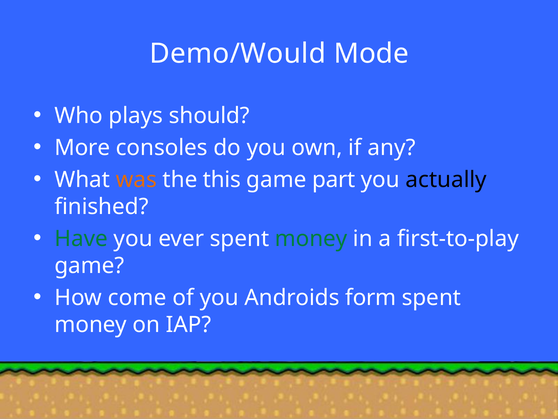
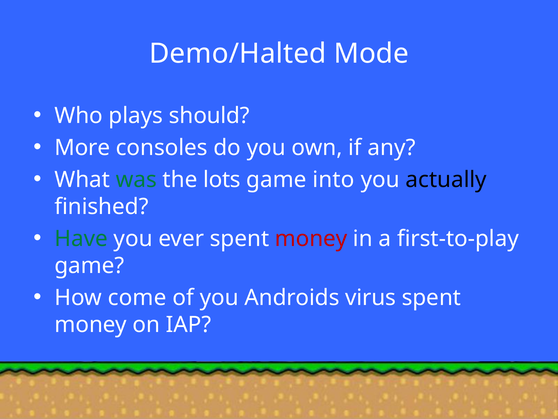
Demo/Would: Demo/Would -> Demo/Halted
was colour: orange -> green
this: this -> lots
part: part -> into
money at (311, 238) colour: green -> red
form: form -> virus
